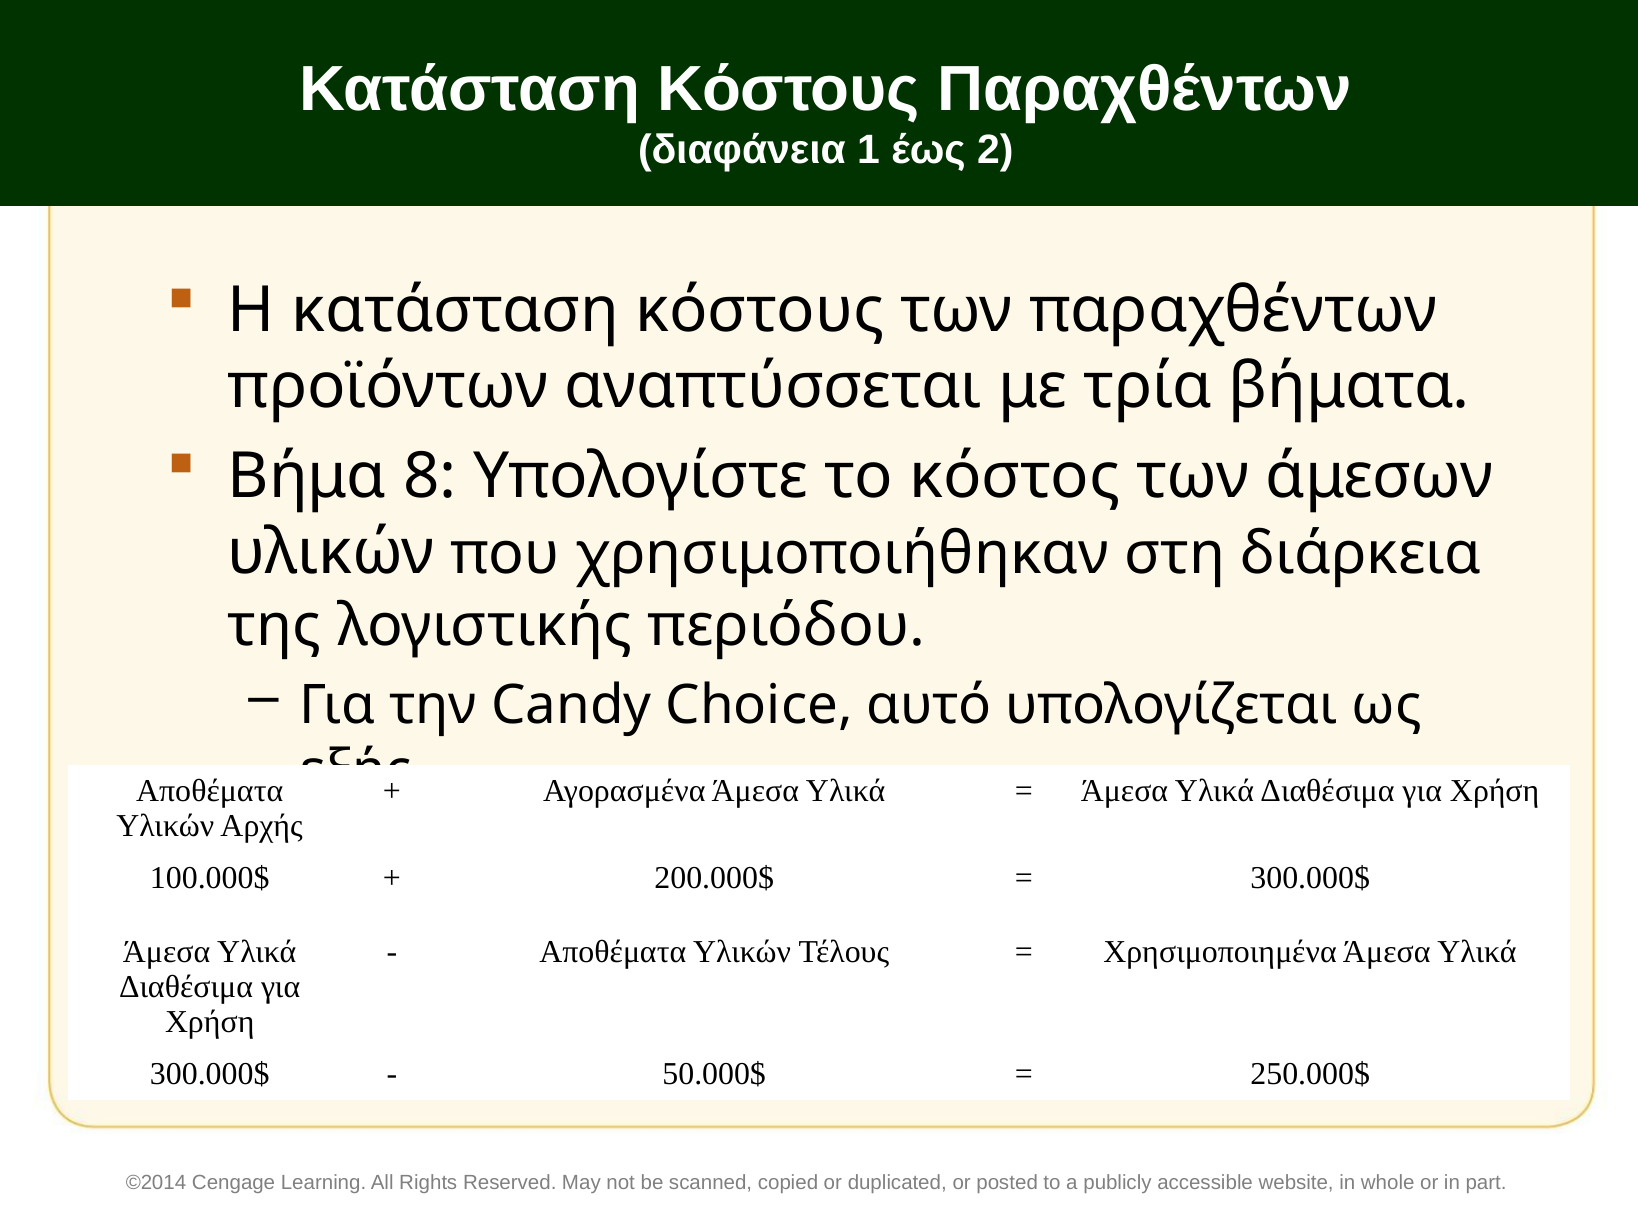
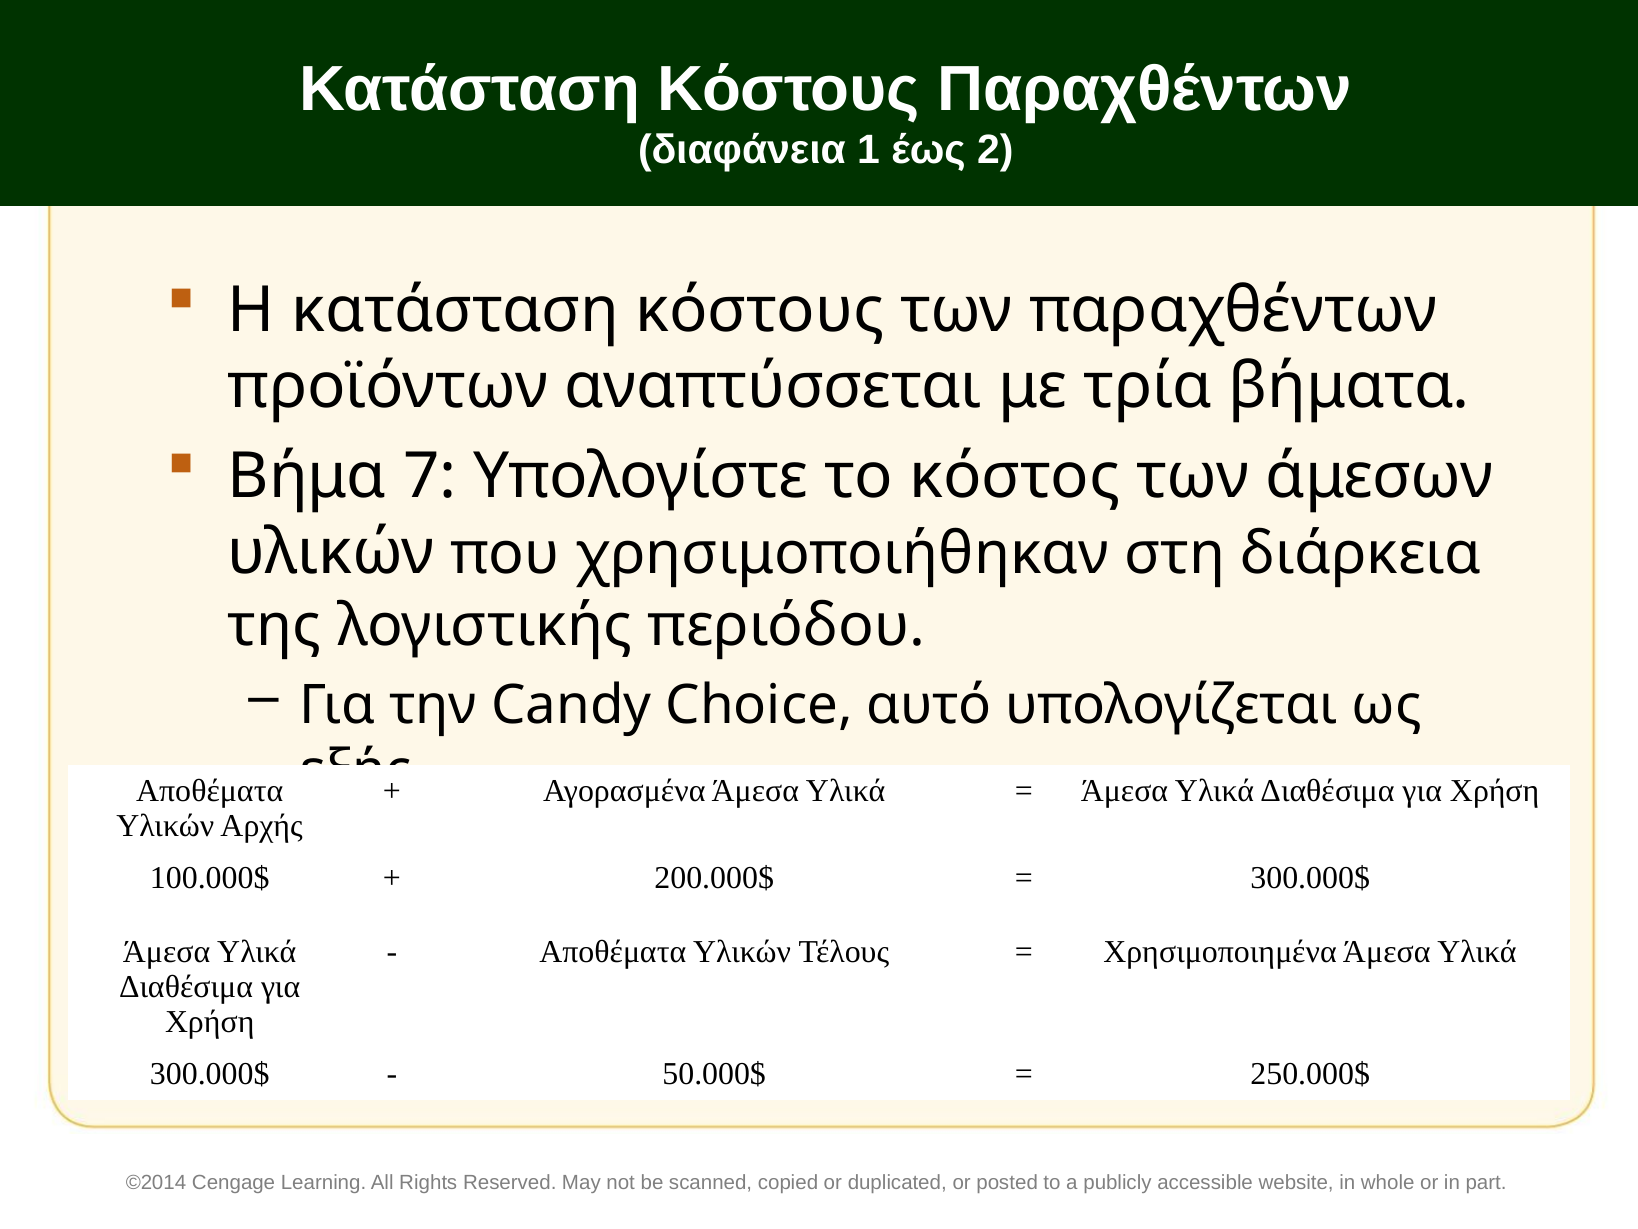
8: 8 -> 7
